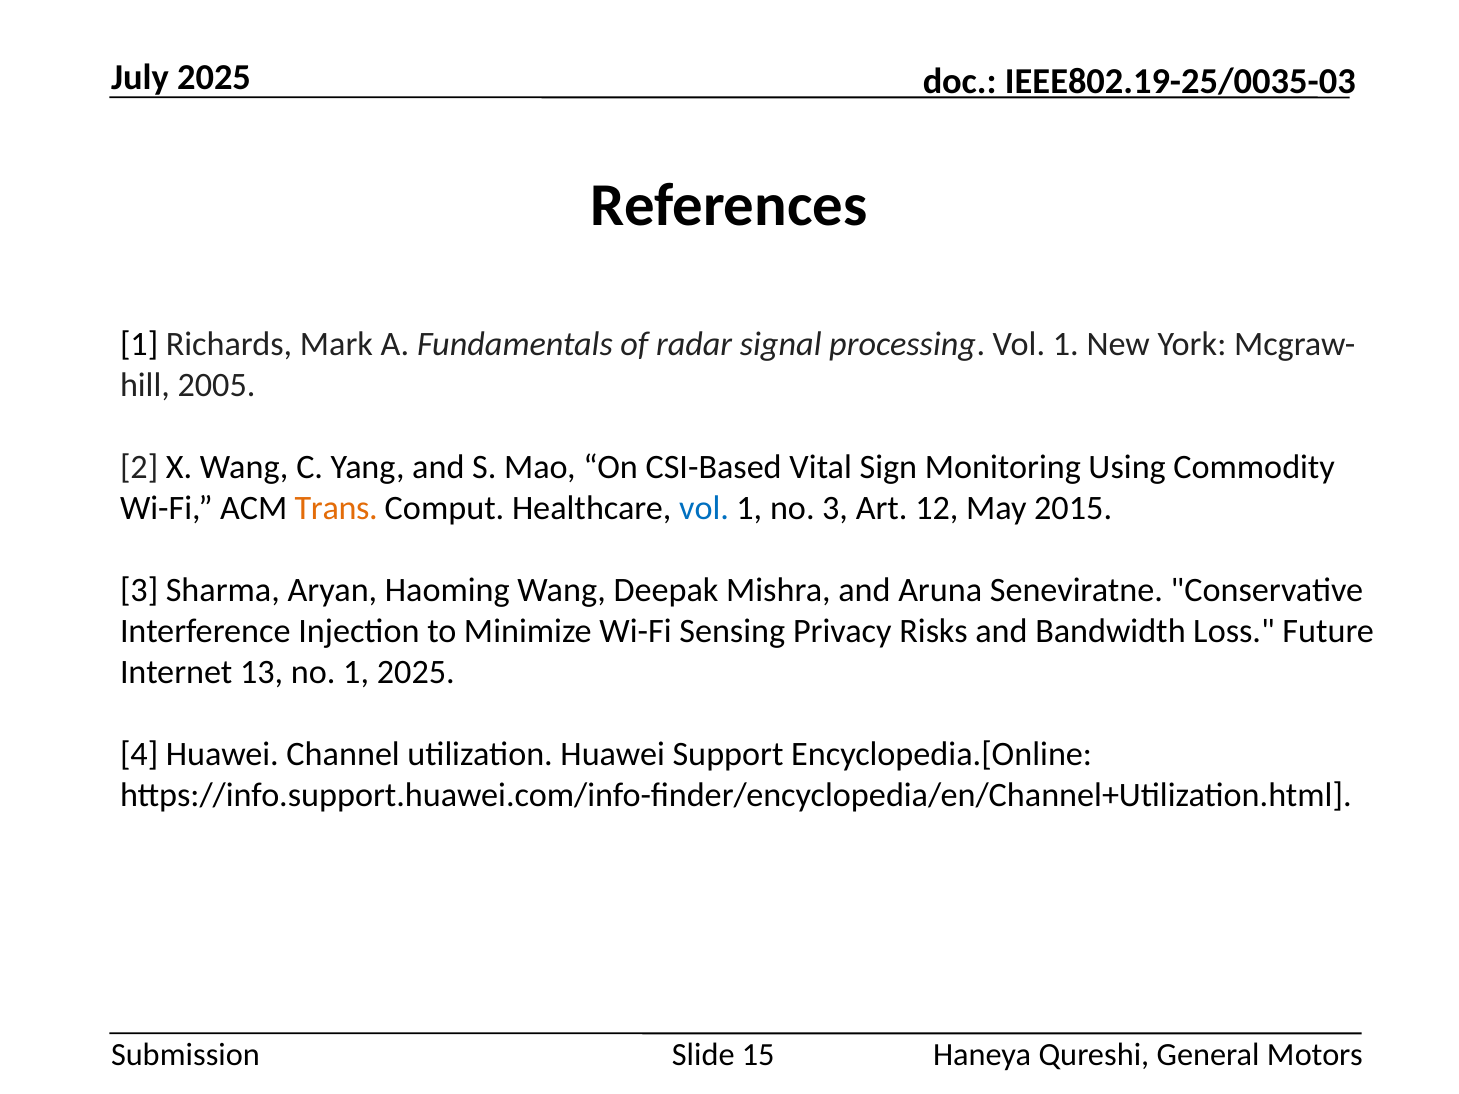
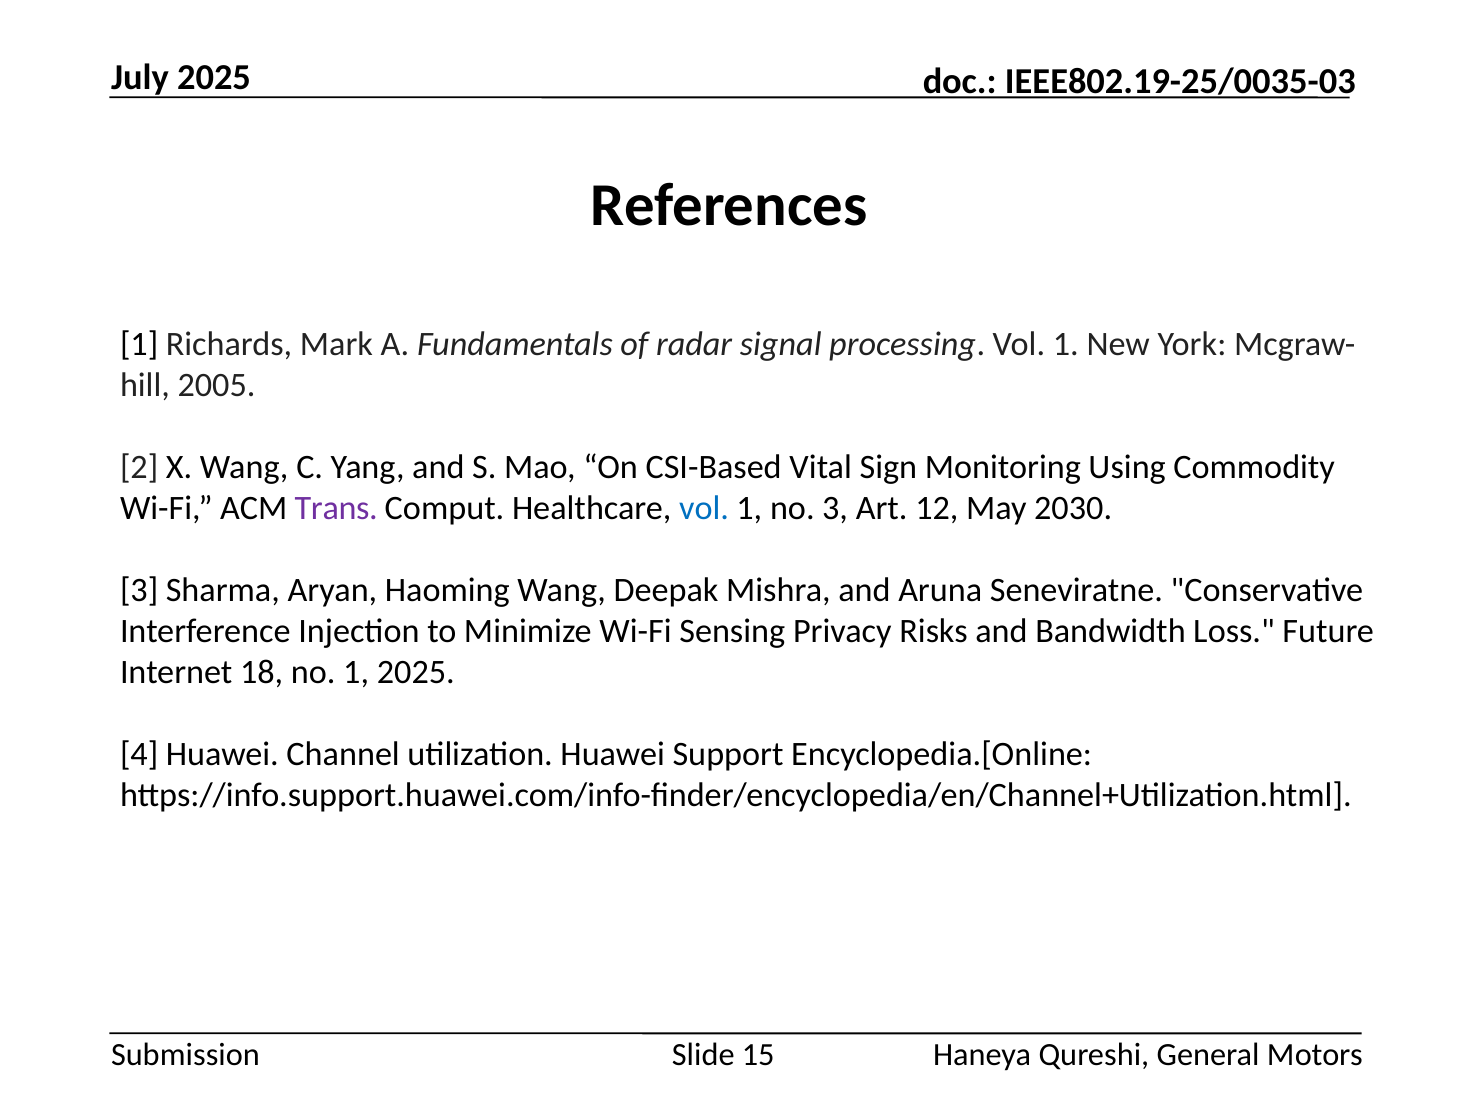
Trans colour: orange -> purple
2015: 2015 -> 2030
13: 13 -> 18
